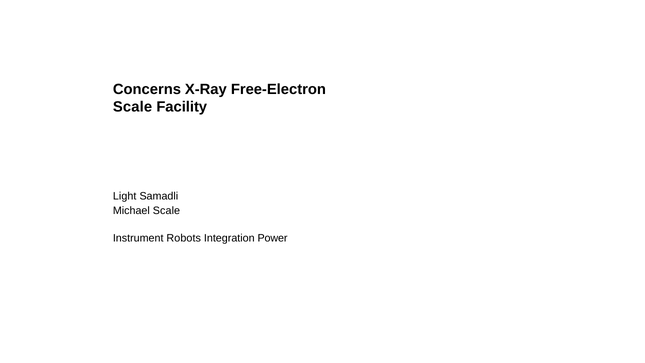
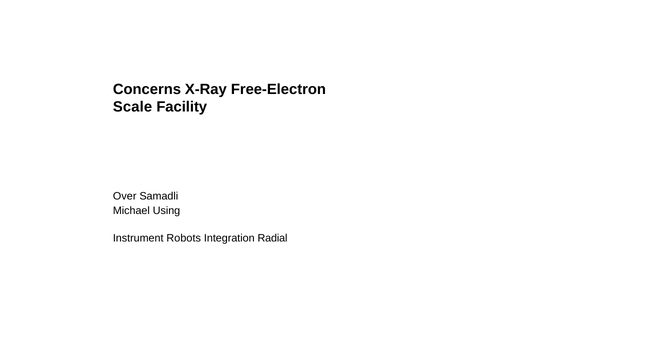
Light: Light -> Over
Michael Scale: Scale -> Using
Power: Power -> Radial
